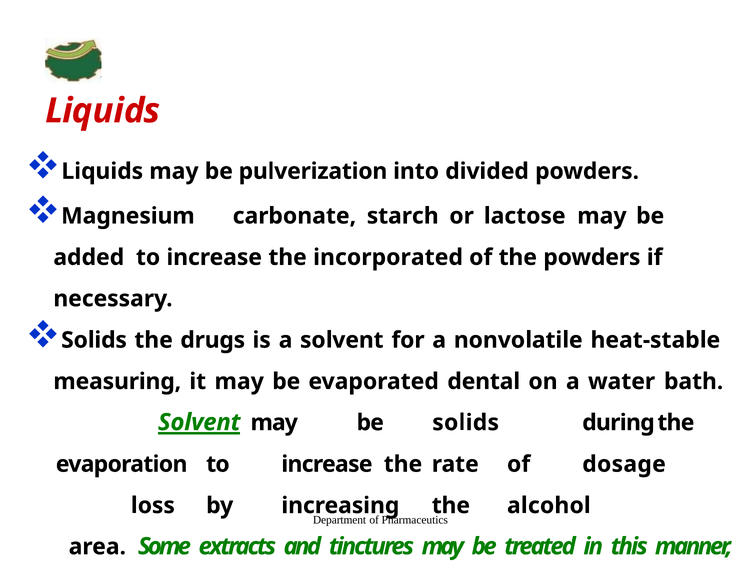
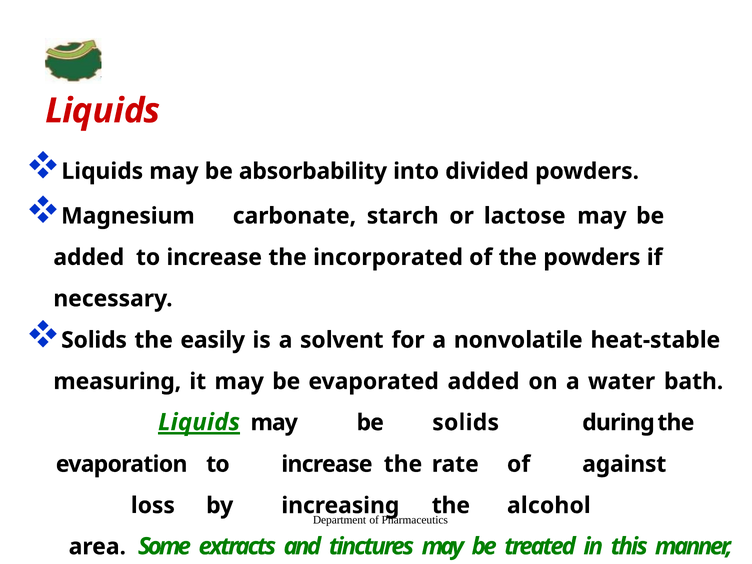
pulverization: pulverization -> absorbability
drugs: drugs -> easily
evaporated dental: dental -> added
Solvent at (199, 422): Solvent -> Liquids
dosage: dosage -> against
